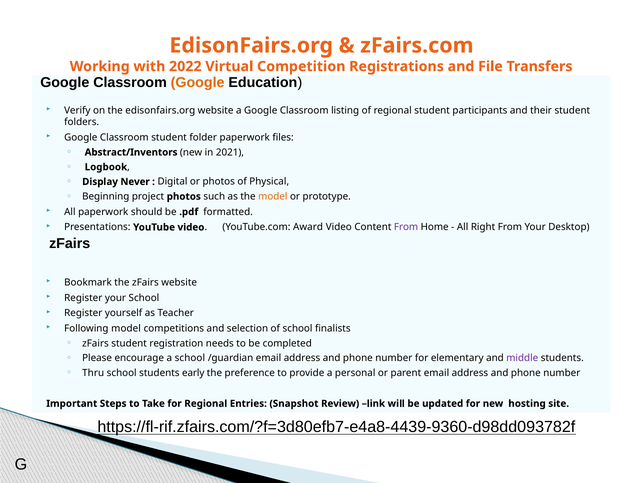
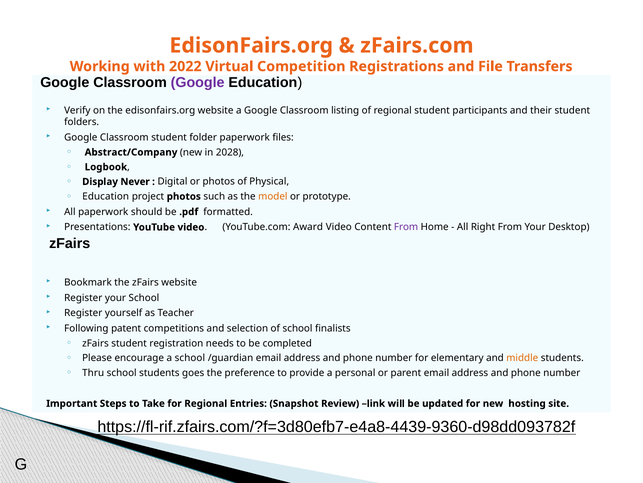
Google at (198, 82) colour: orange -> purple
Abstract/Inventors: Abstract/Inventors -> Abstract/Company
2021: 2021 -> 2028
Beginning at (106, 196): Beginning -> Education
Following model: model -> patent
middle colour: purple -> orange
early: early -> goes
